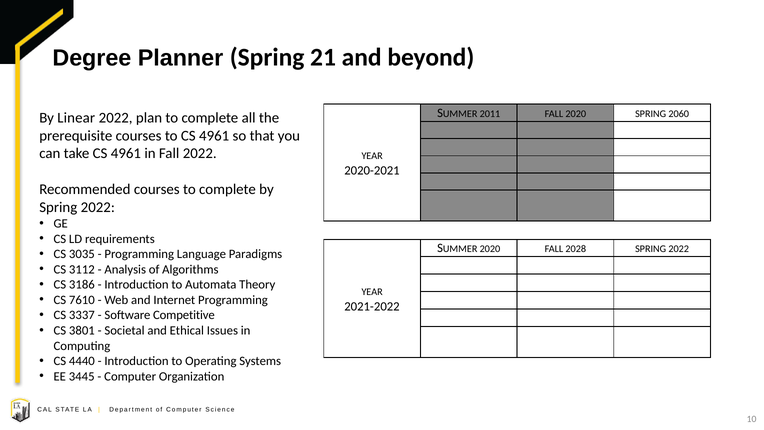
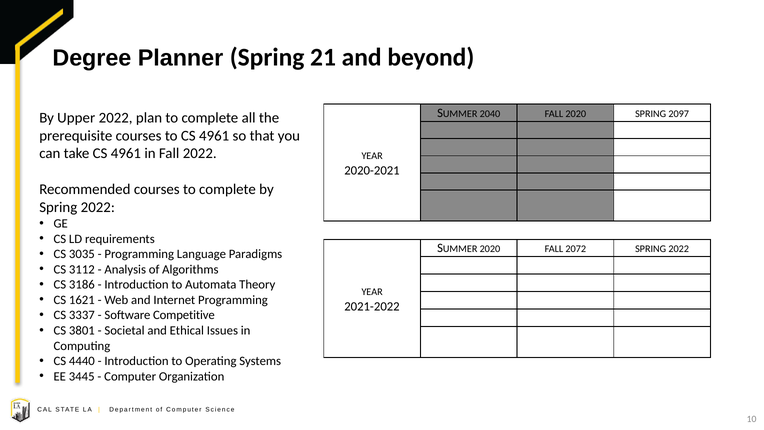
2011: 2011 -> 2040
2060: 2060 -> 2097
Linear: Linear -> Upper
2028: 2028 -> 2072
7610: 7610 -> 1621
